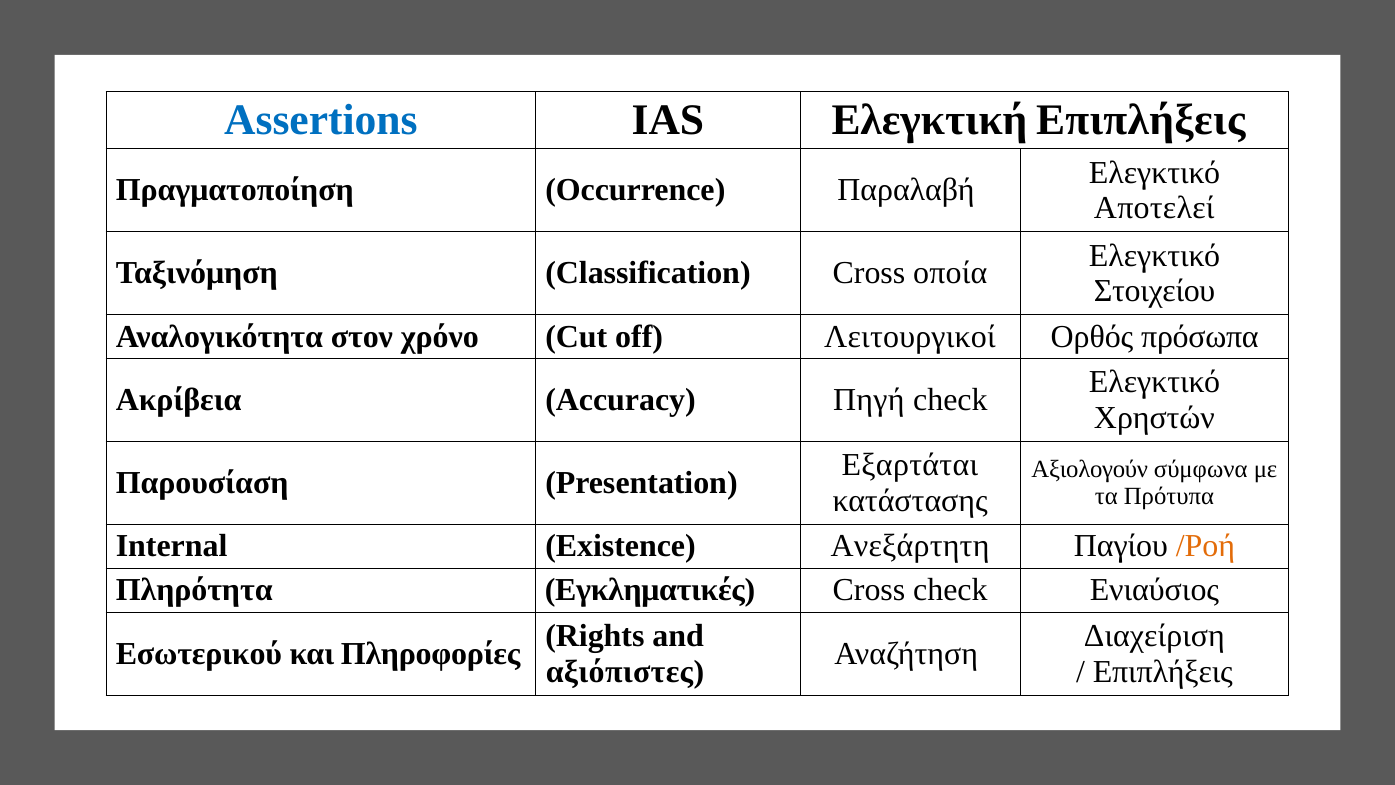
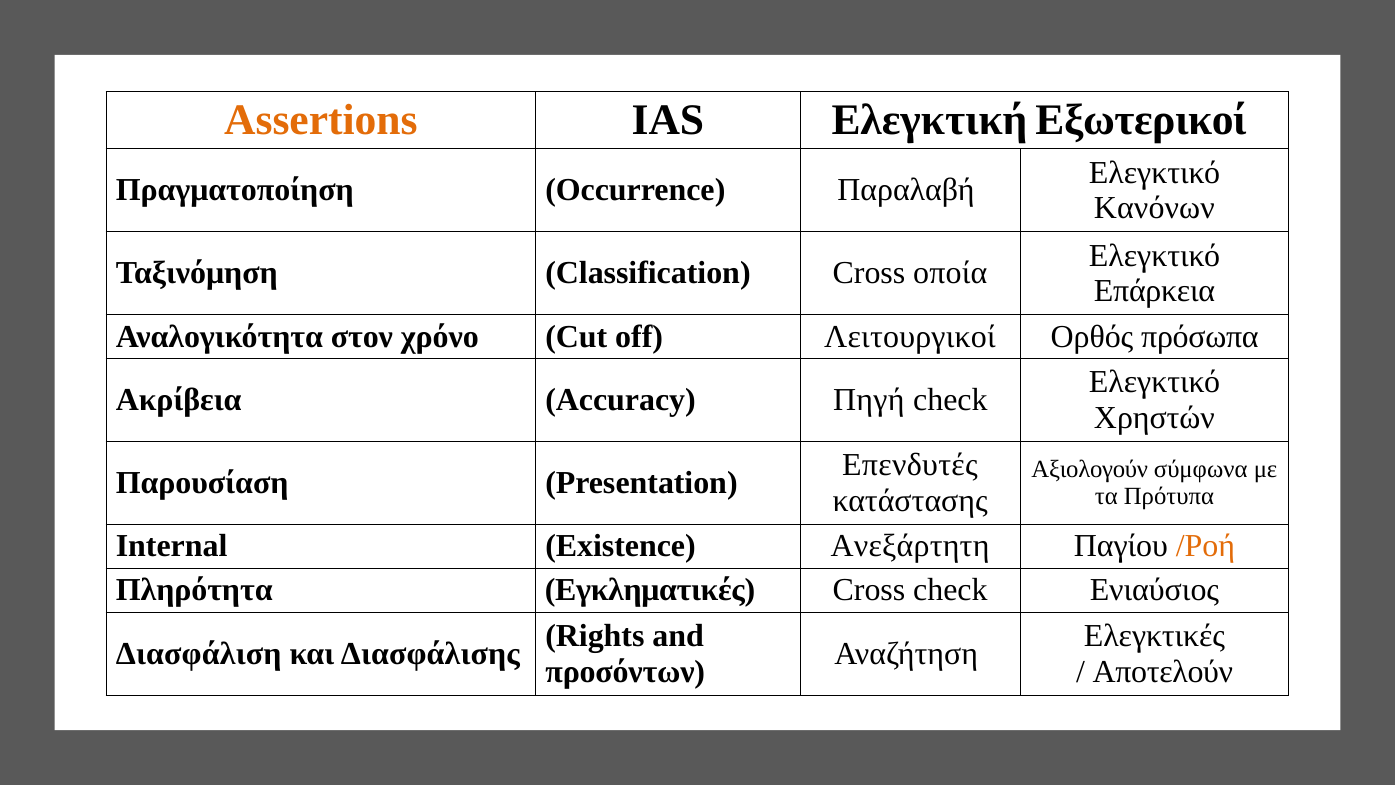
Assertions colour: blue -> orange
Ελεγκτική Επιπλήξεις: Επιπλήξεις -> Εξωτερικοί
Αποτελεί: Αποτελεί -> Κανόνων
Στοιχείου: Στοιχείου -> Επάρκεια
Εξαρτάται: Εξαρτάται -> Επενδυτές
Διαχείριση: Διαχείριση -> Ελεγκτικές
Εσωτερικού: Εσωτερικού -> Διασφάλιση
Πληροφορίες: Πληροφορίες -> Διασφάλισης
αξιόπιστες: αξιόπιστες -> προσόντων
Επιπλήξεις at (1163, 671): Επιπλήξεις -> Αποτελούν
